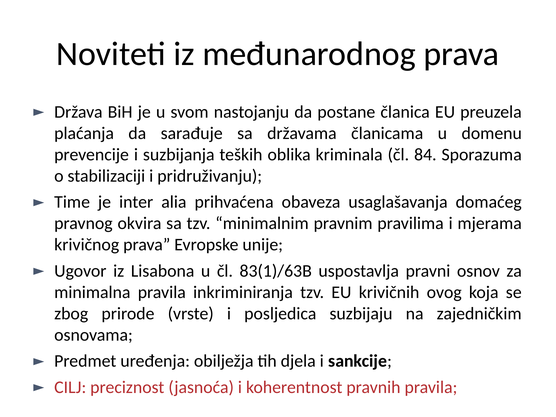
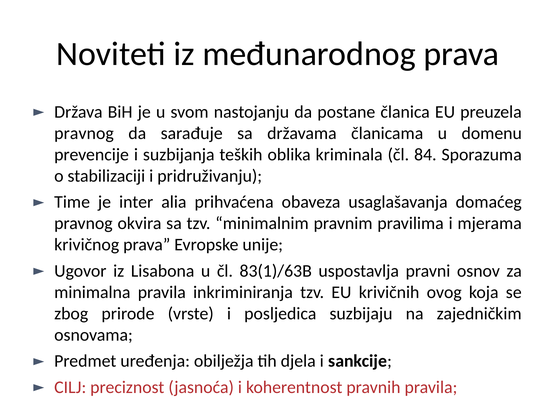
plaćanja at (84, 133): plaćanja -> pravnog
